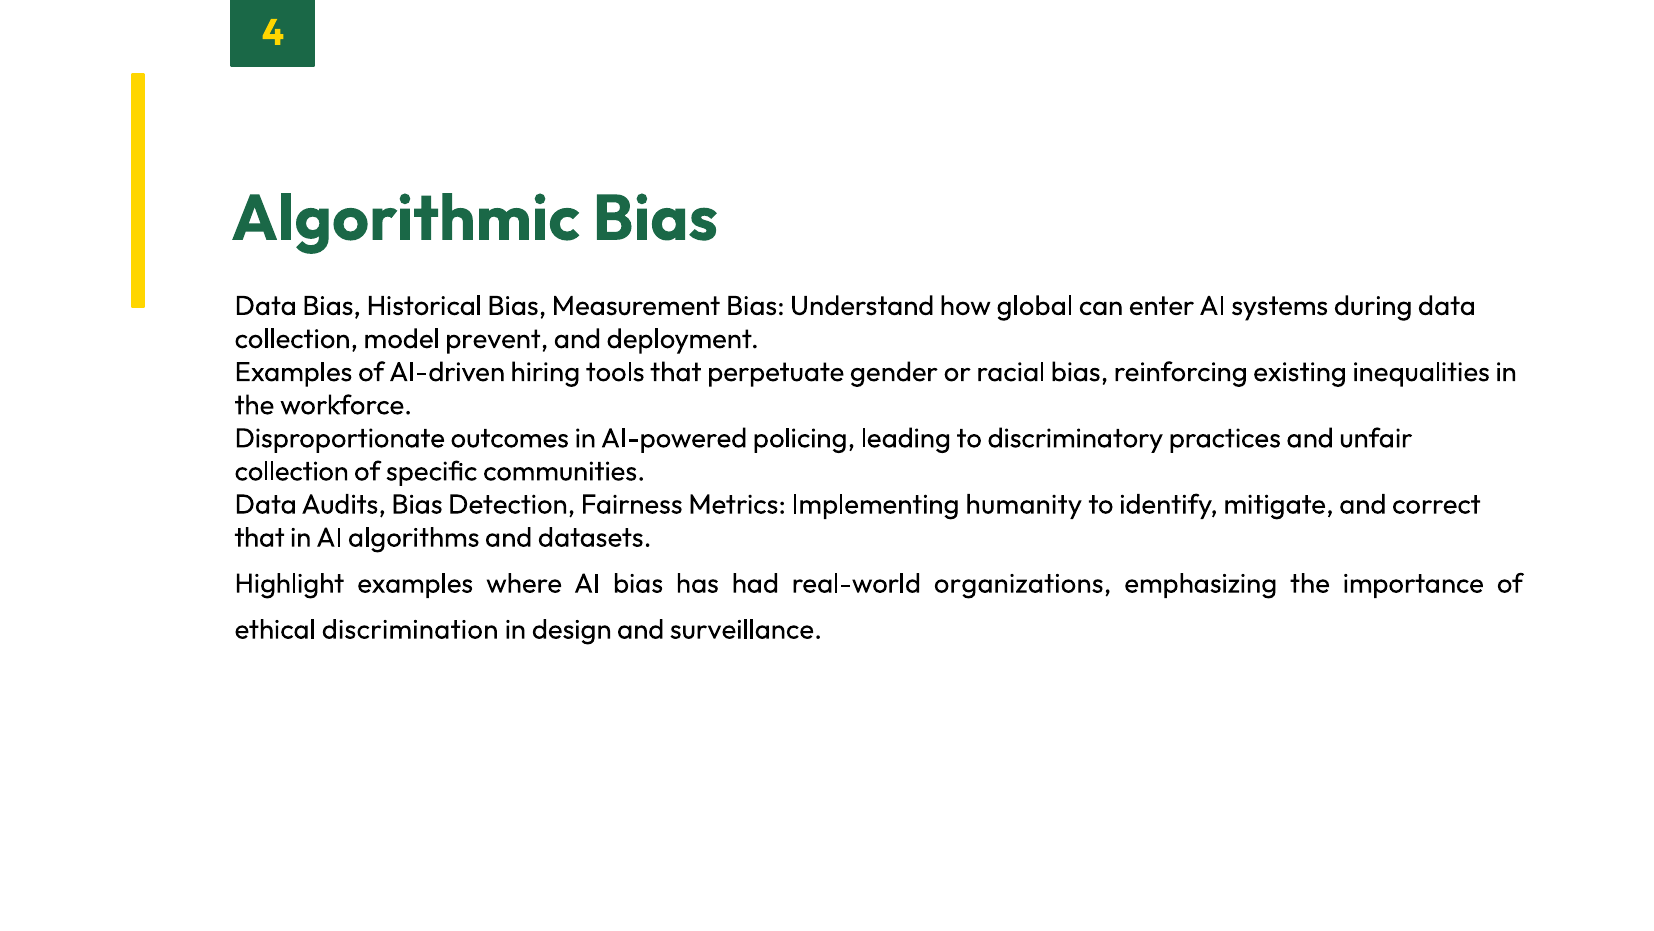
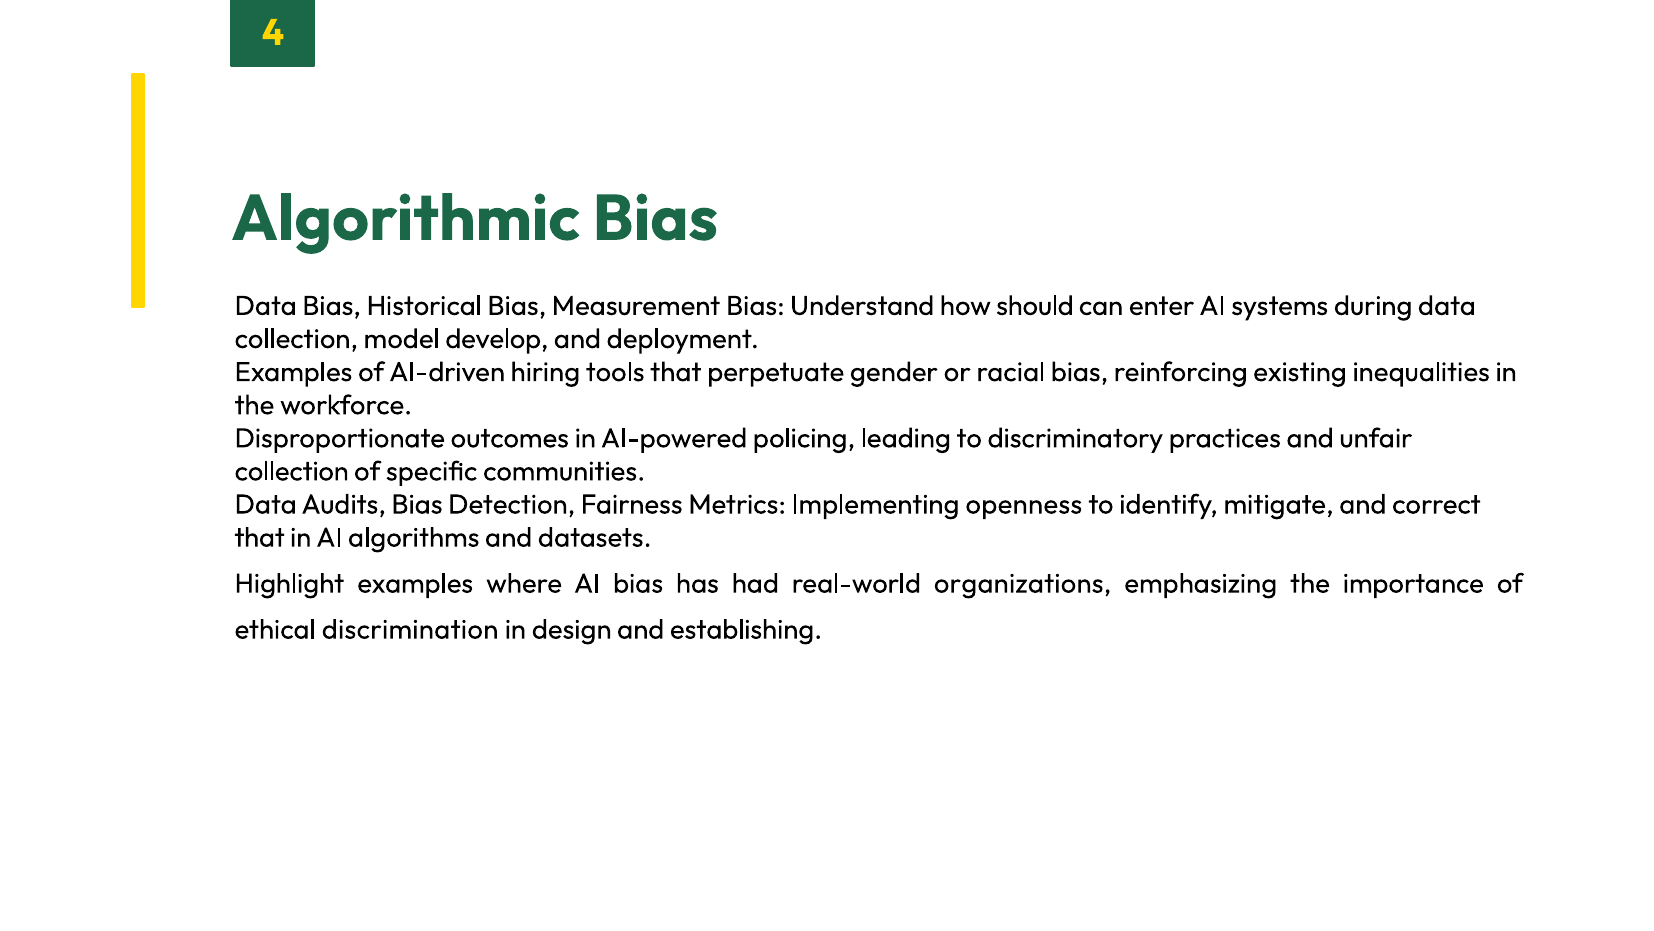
global: global -> should
prevent: prevent -> develop
humanity: humanity -> openness
surveillance: surveillance -> establishing
